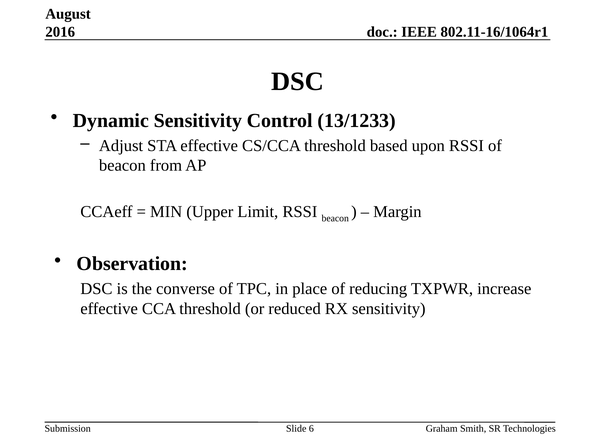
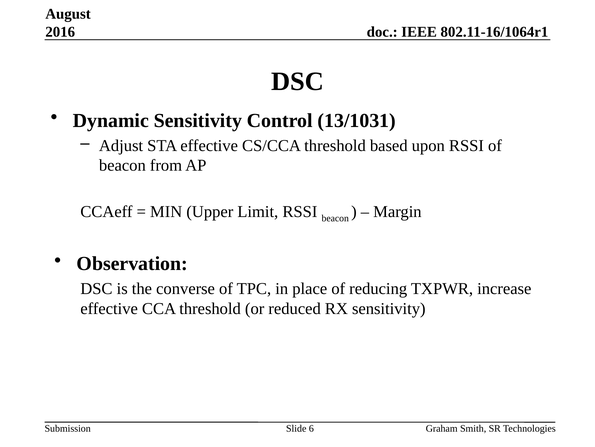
13/1233: 13/1233 -> 13/1031
